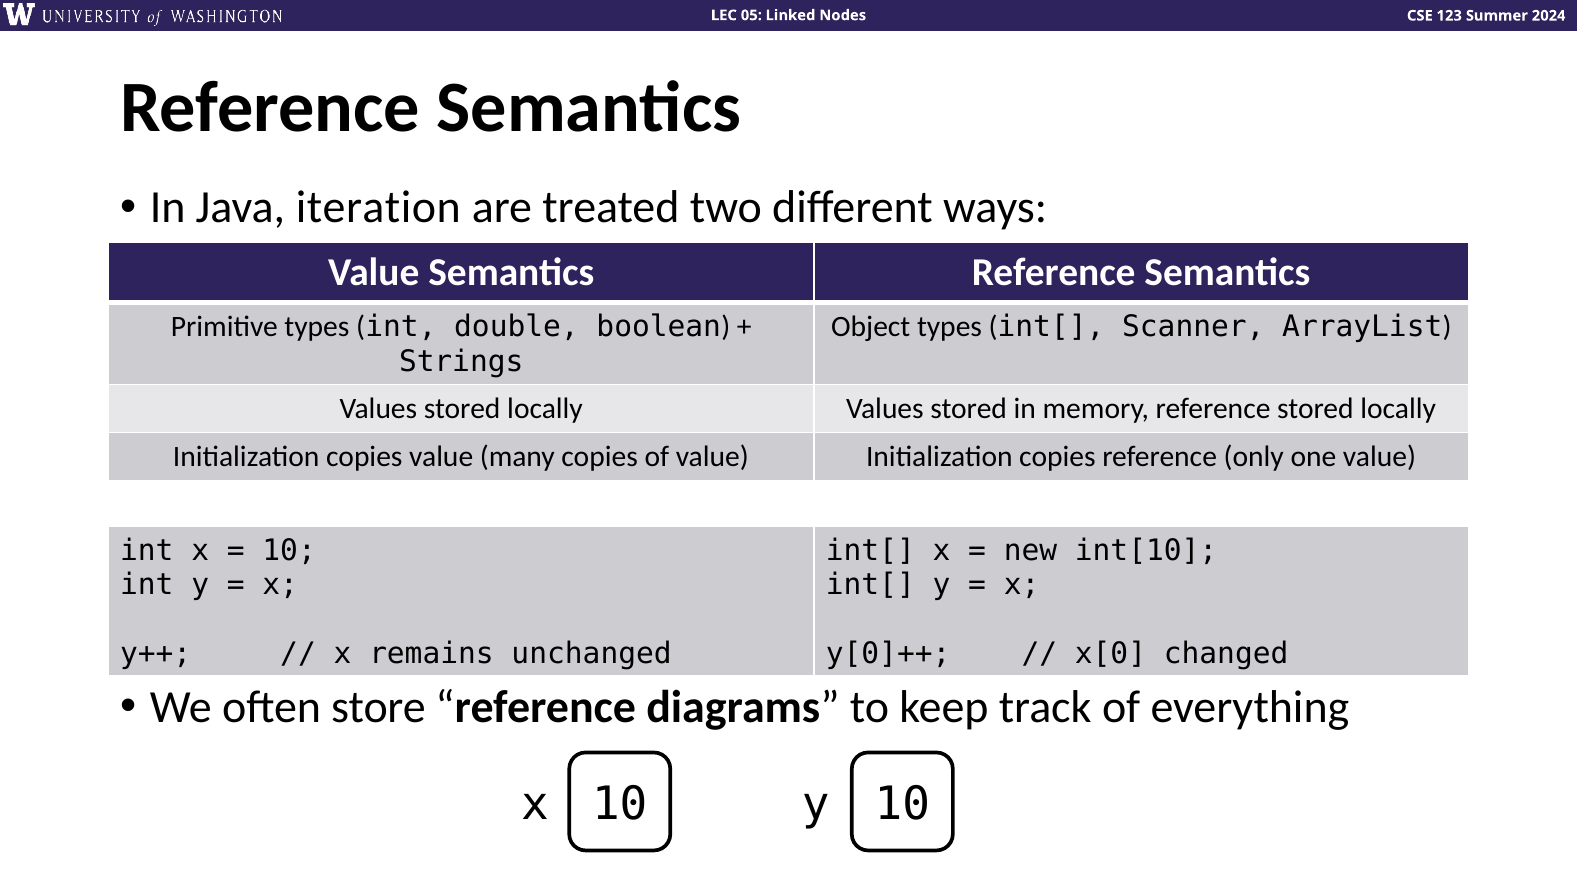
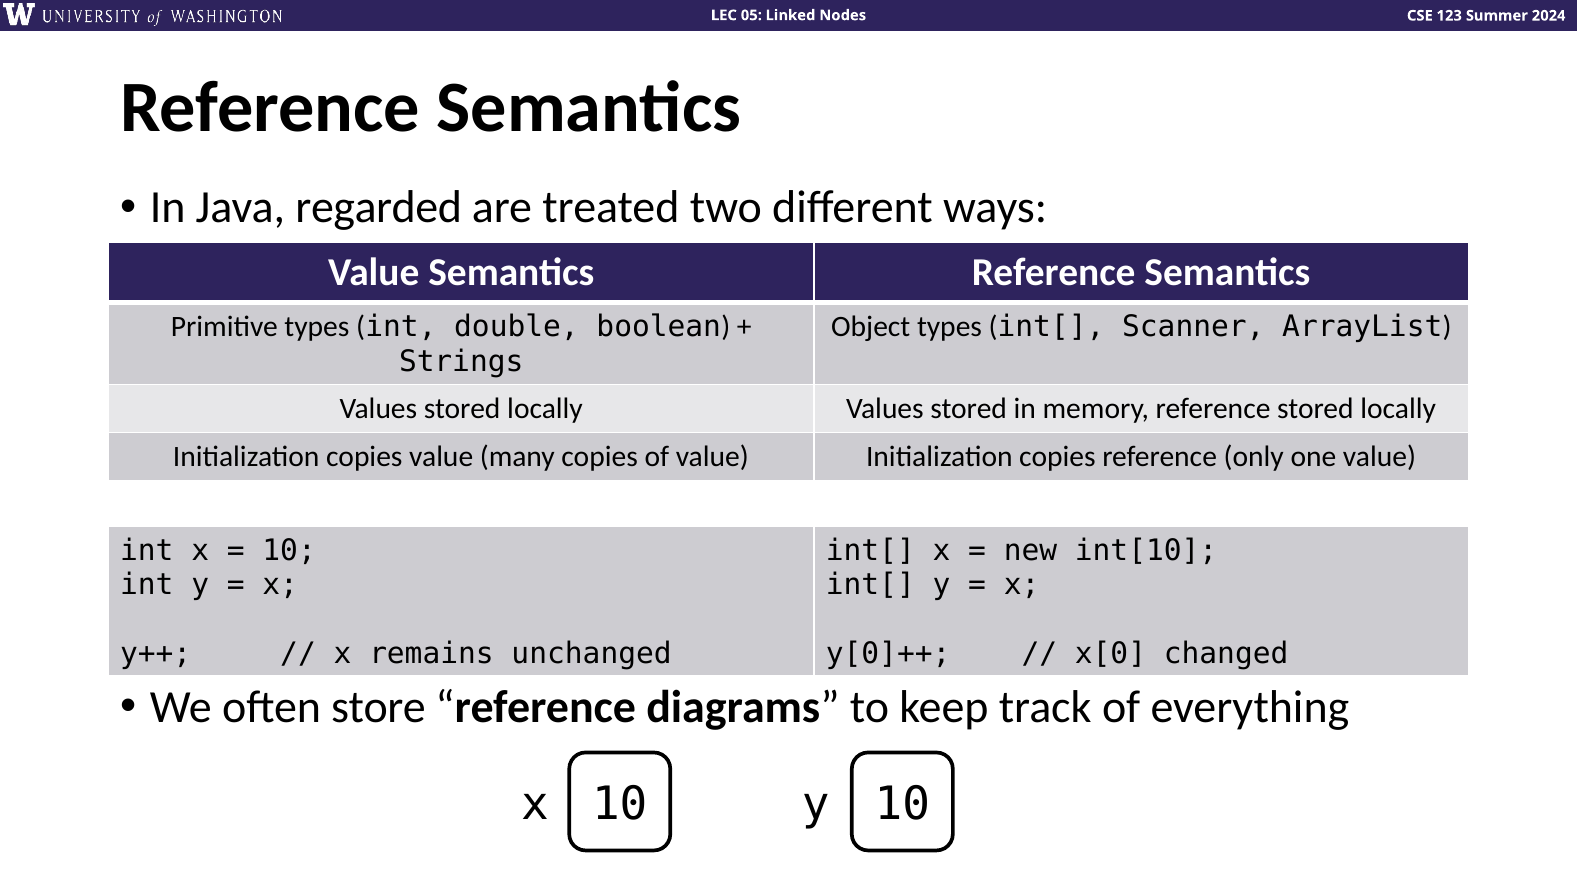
iteration: iteration -> regarded
